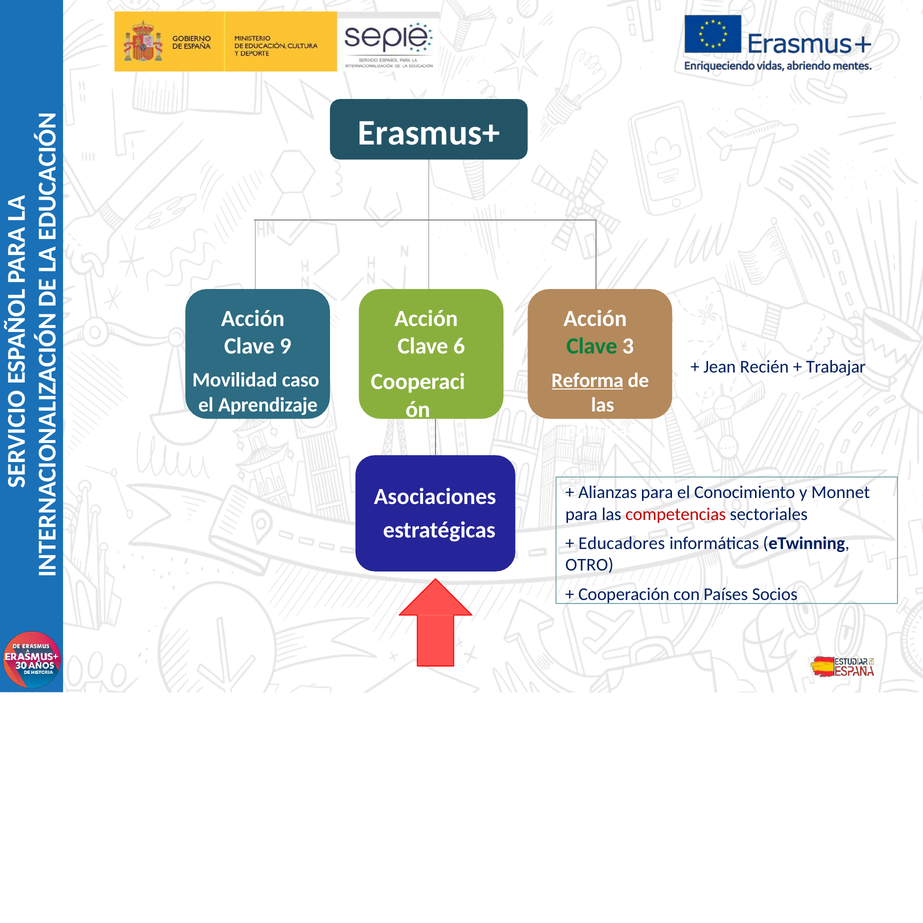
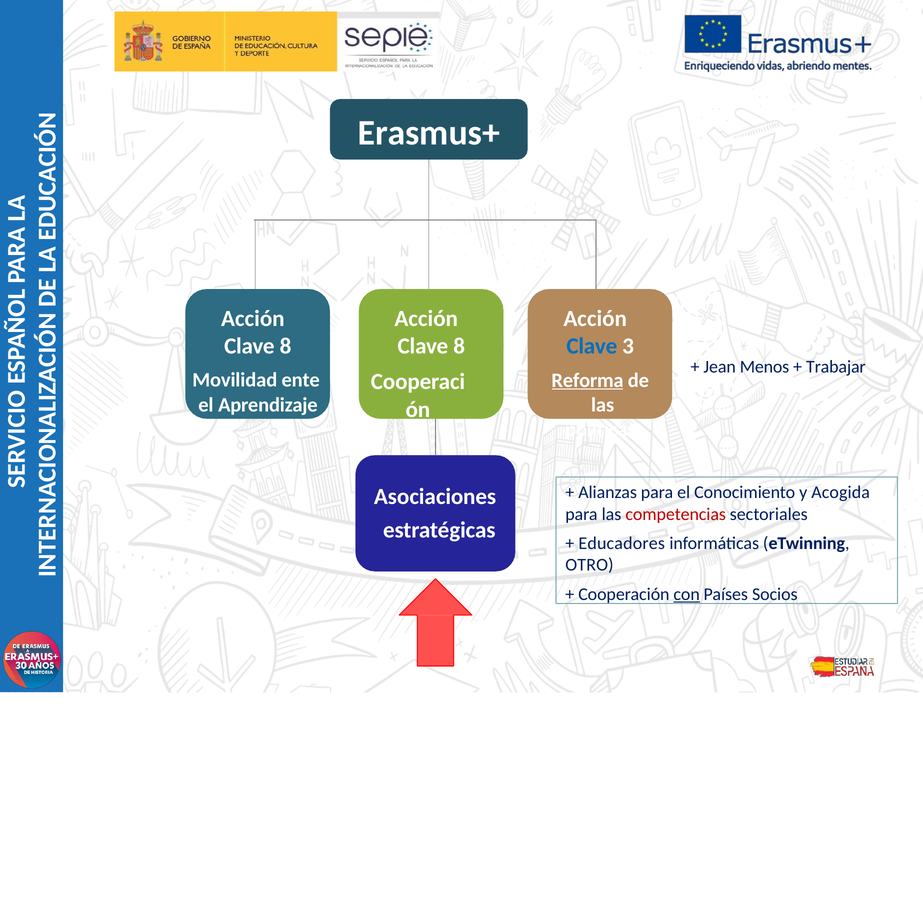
9 at (286, 346): 9 -> 8
6 at (459, 346): 6 -> 8
Clave at (592, 346) colour: green -> blue
Recién: Recién -> Menos
caso: caso -> ente
Monnet: Monnet -> Acogida
con underline: none -> present
